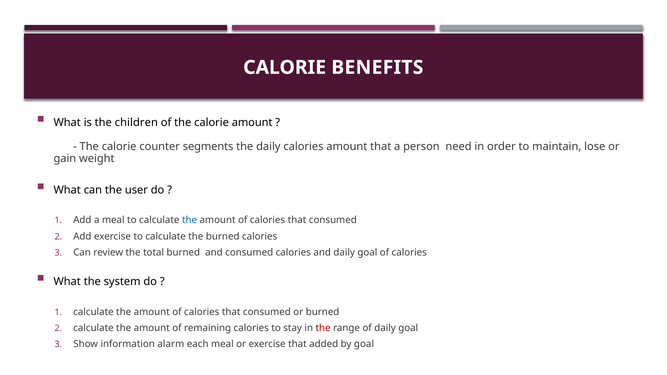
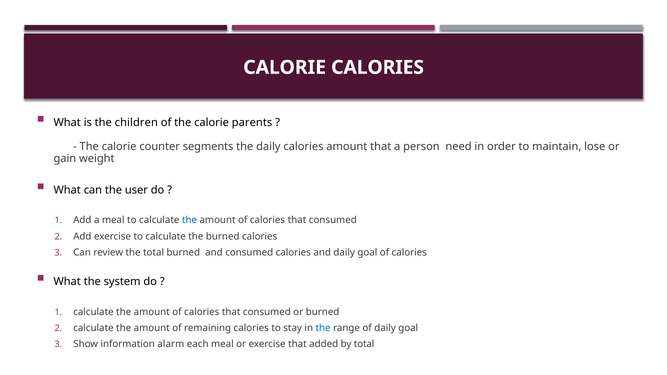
CALORIE BENEFITS: BENEFITS -> CALORIES
calorie amount: amount -> parents
the at (323, 328) colour: red -> blue
by goal: goal -> total
